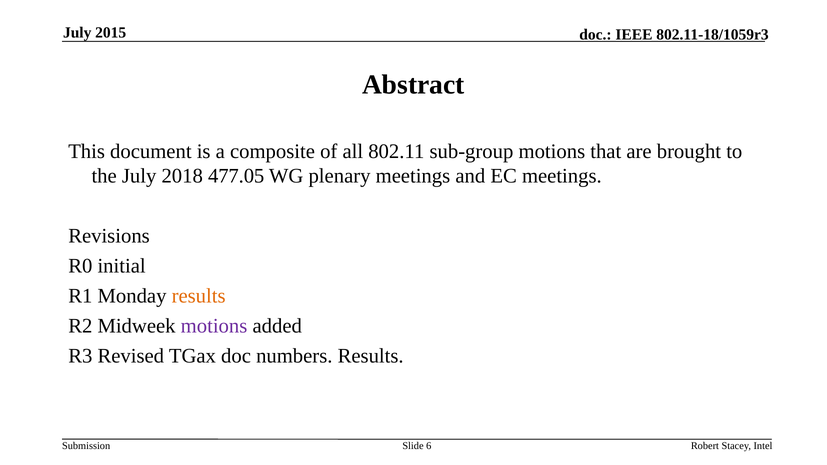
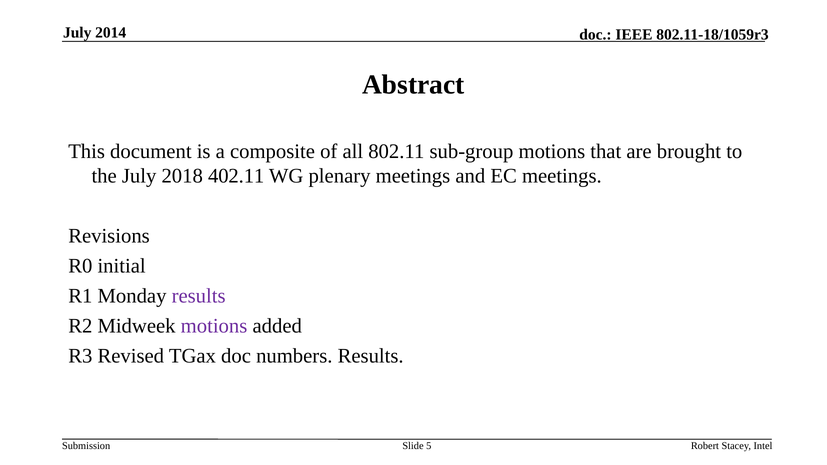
2015: 2015 -> 2014
477.05: 477.05 -> 402.11
results at (199, 296) colour: orange -> purple
6: 6 -> 5
